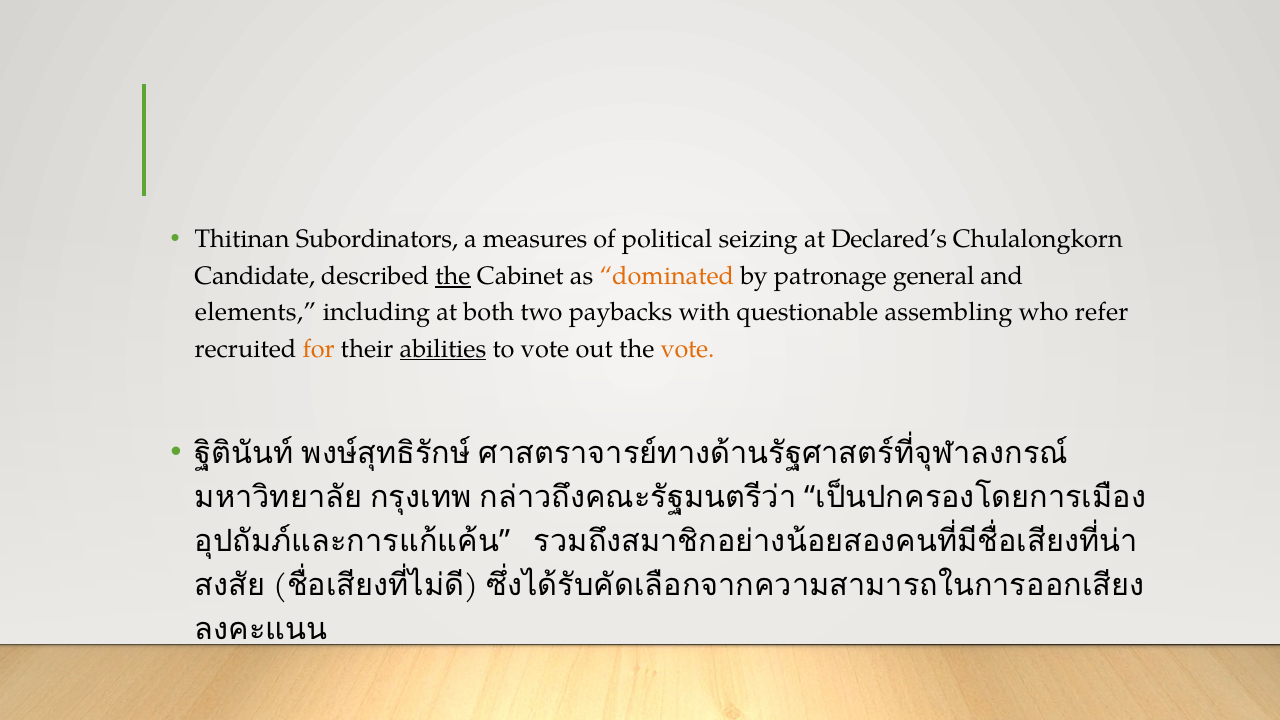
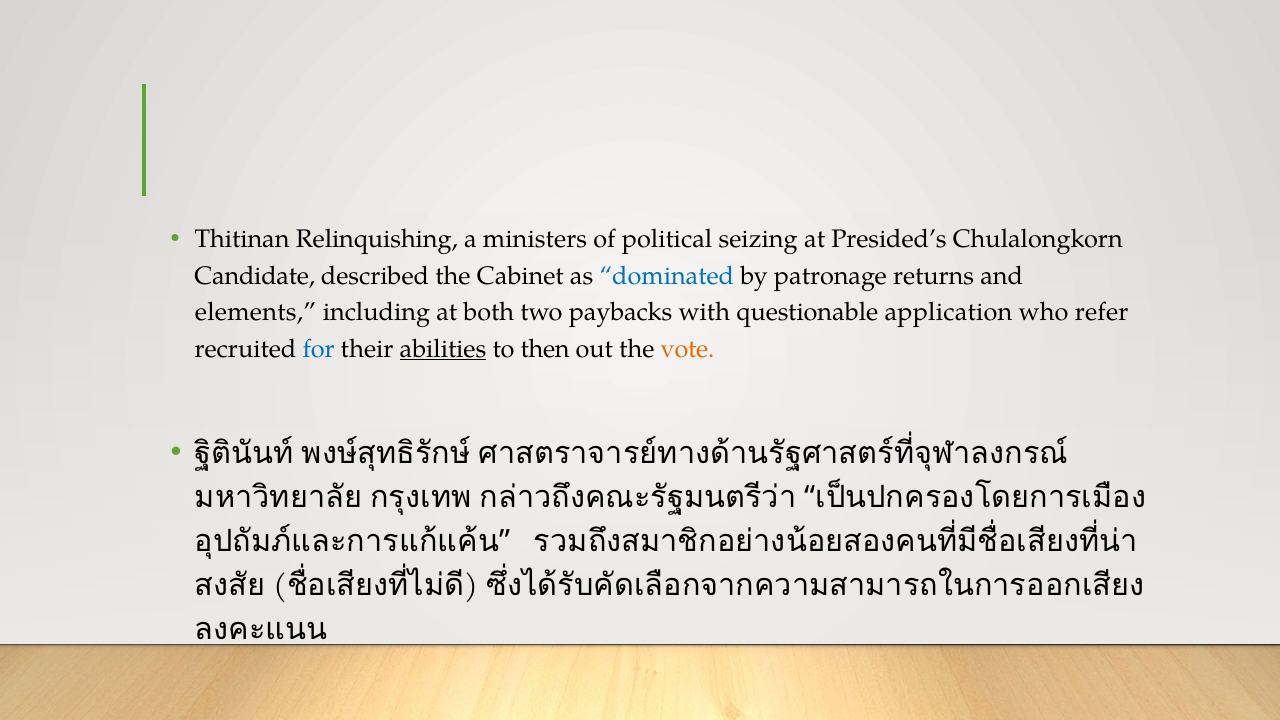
Subordinators: Subordinators -> Relinquishing
measures: measures -> ministers
Declared’s: Declared’s -> Presided’s
the at (453, 276) underline: present -> none
dominated colour: orange -> blue
general: general -> returns
assembling: assembling -> application
for colour: orange -> blue
to vote: vote -> then
